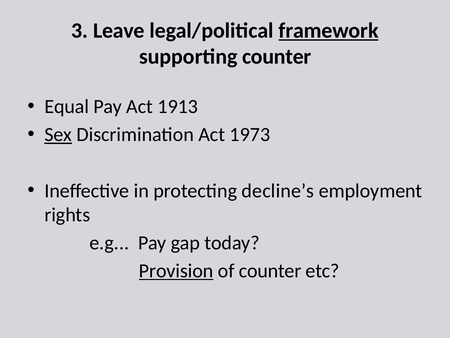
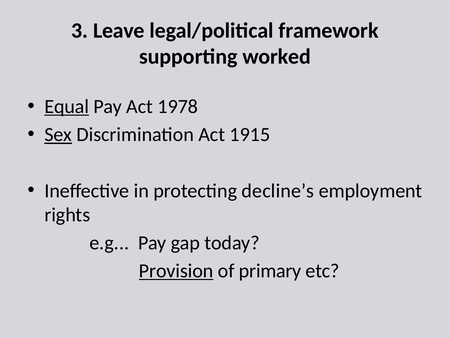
framework underline: present -> none
supporting counter: counter -> worked
Equal underline: none -> present
1913: 1913 -> 1978
1973: 1973 -> 1915
of counter: counter -> primary
